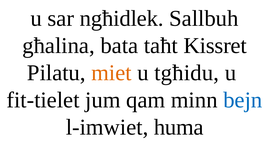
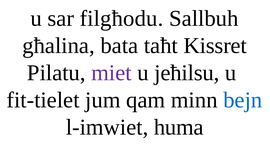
ngħidlek: ngħidlek -> filgħodu
miet colour: orange -> purple
tgħidu: tgħidu -> jeħilsu
